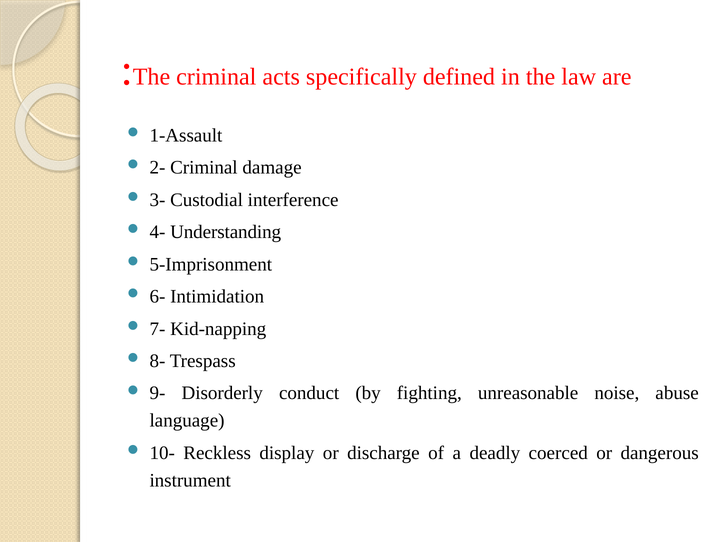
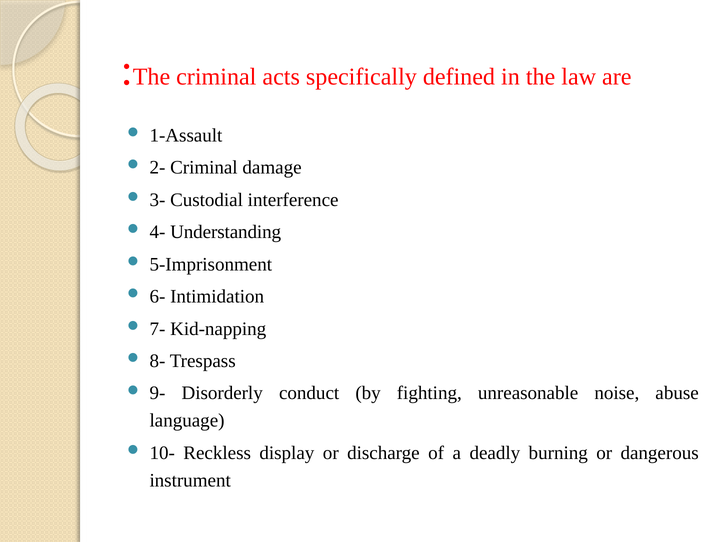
coerced: coerced -> burning
